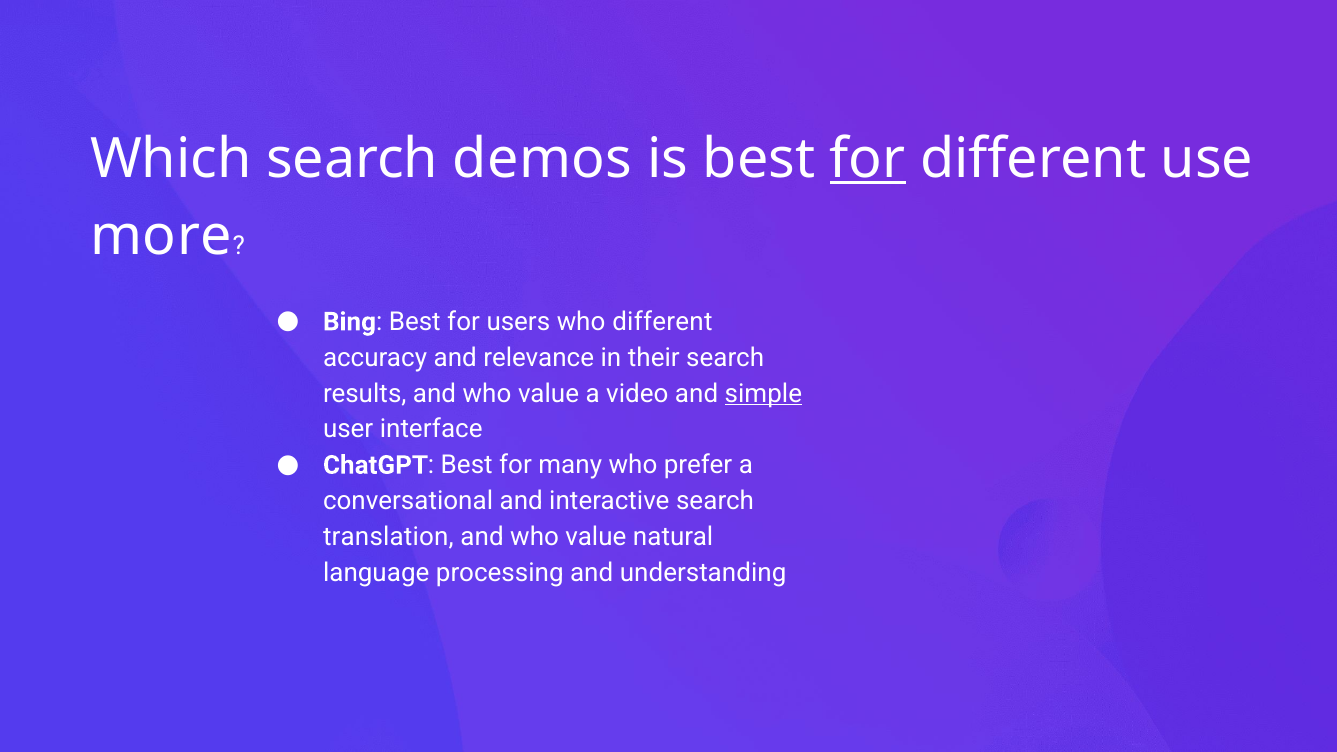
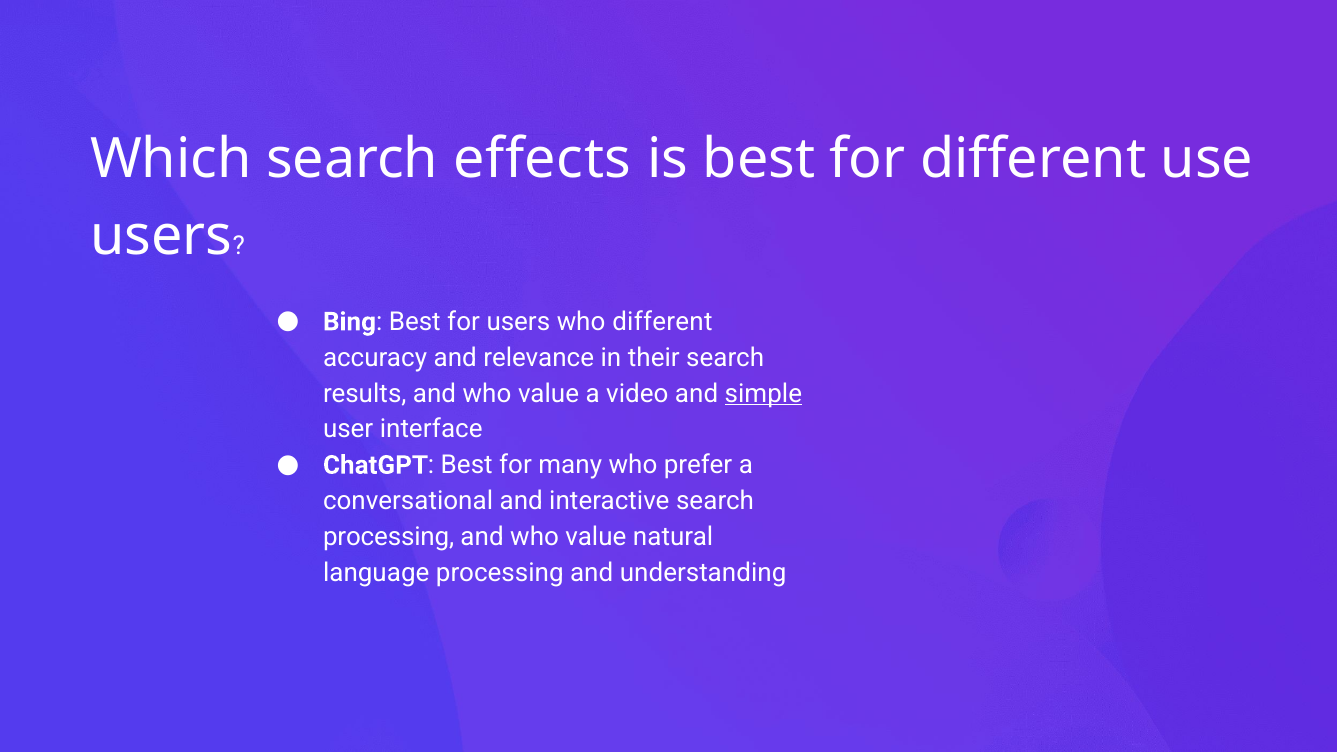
demos: demos -> effects
for at (868, 159) underline: present -> none
more at (161, 236): more -> users
translation at (388, 537): translation -> processing
